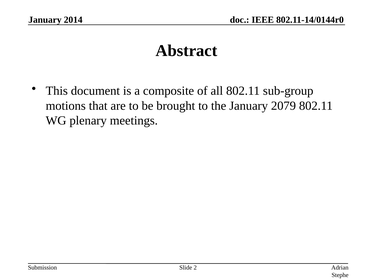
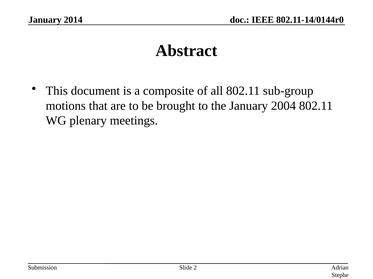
2079: 2079 -> 2004
